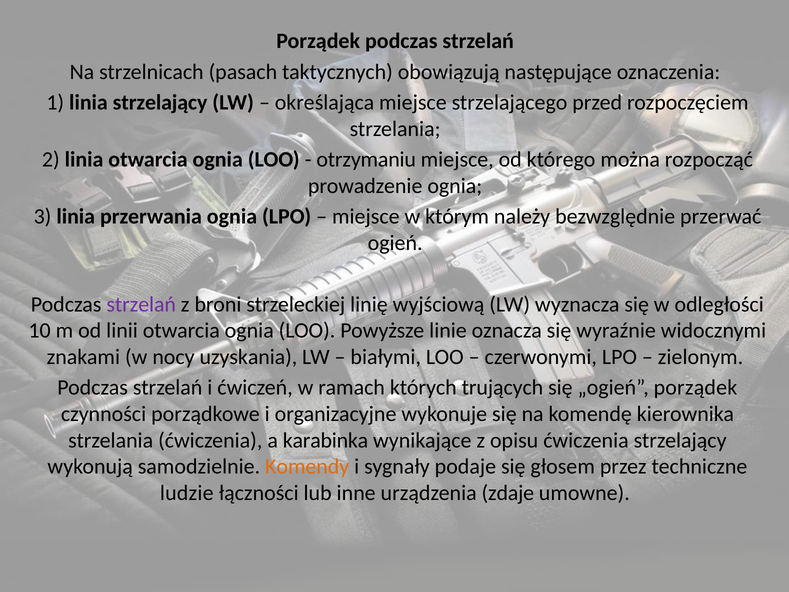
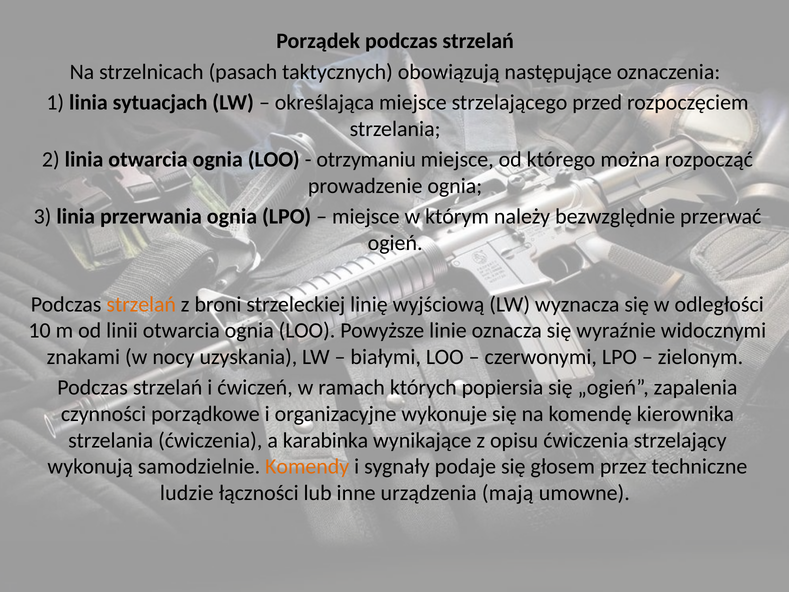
linia strzelający: strzelający -> sytuacjach
strzelań at (141, 304) colour: purple -> orange
trujących: trujących -> popiersia
„ogień porządek: porządek -> zapalenia
zdaje: zdaje -> mają
